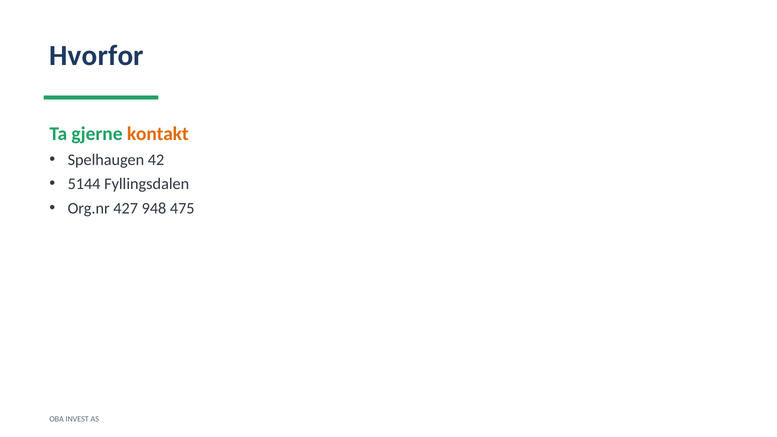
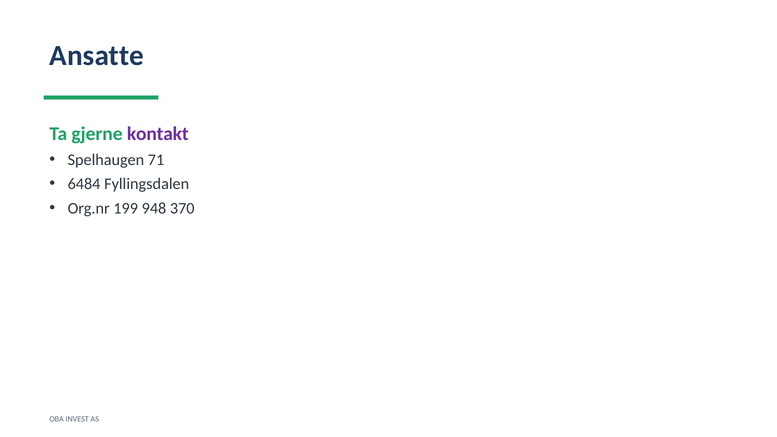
Hvorfor: Hvorfor -> Ansatte
kontakt colour: orange -> purple
42: 42 -> 71
5144: 5144 -> 6484
427: 427 -> 199
475: 475 -> 370
